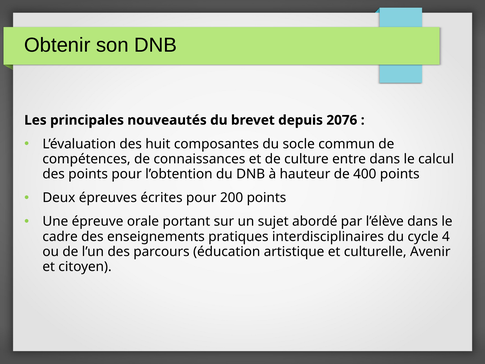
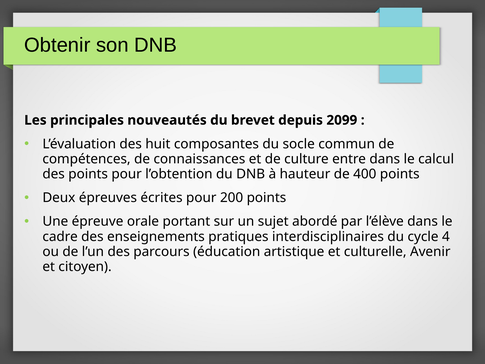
2076: 2076 -> 2099
